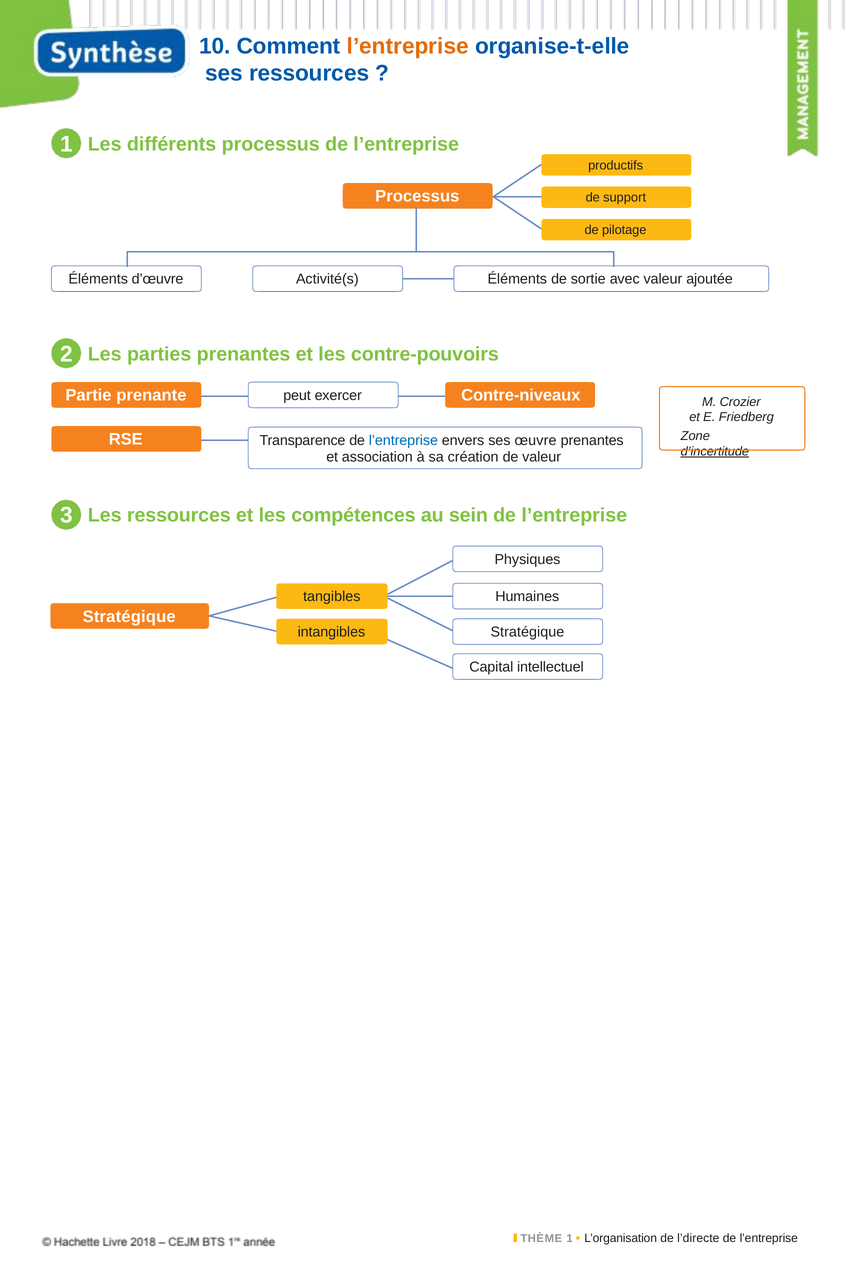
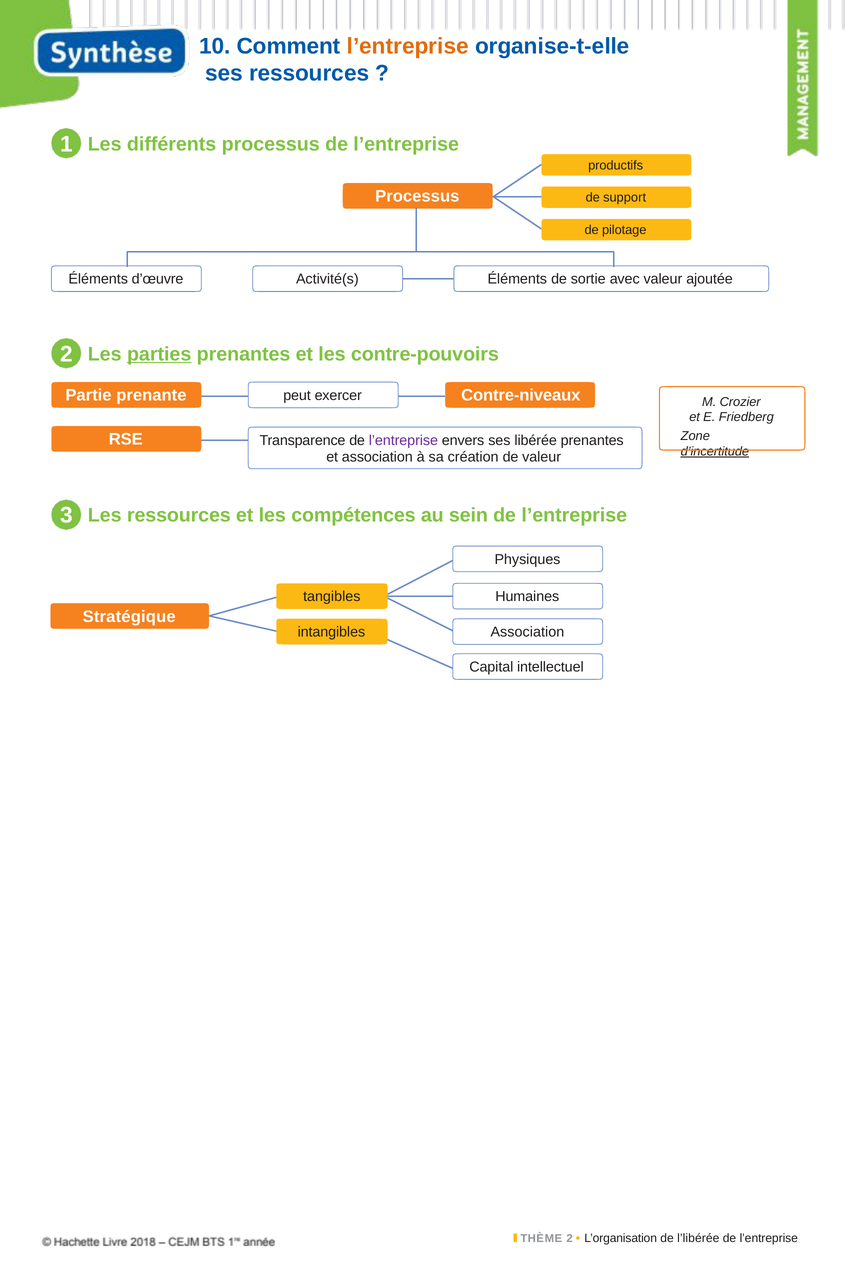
parties underline: none -> present
l’entreprise at (403, 441) colour: blue -> purple
œuvre: œuvre -> libérée
intangibles Stratégique: Stratégique -> Association
THÈME 1: 1 -> 2
l’directe: l’directe -> l’libérée
